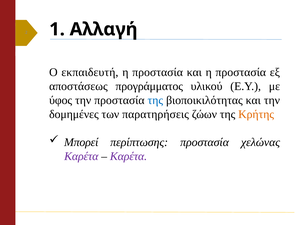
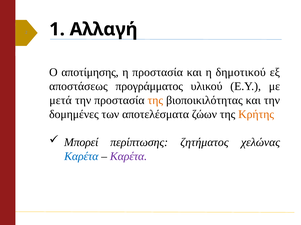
εκπαιδευτή: εκπαιδευτή -> αποτίμησης
και η προστασία: προστασία -> δημοτικού
ύφος: ύφος -> μετά
της at (155, 101) colour: blue -> orange
παρατηρήσεις: παρατηρήσεις -> αποτελέσματα
περίπτωσης προστασία: προστασία -> ζητήματος
Καρέτα at (81, 157) colour: purple -> blue
